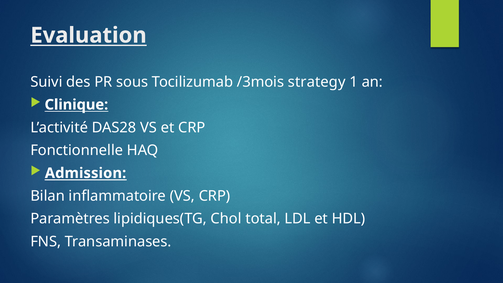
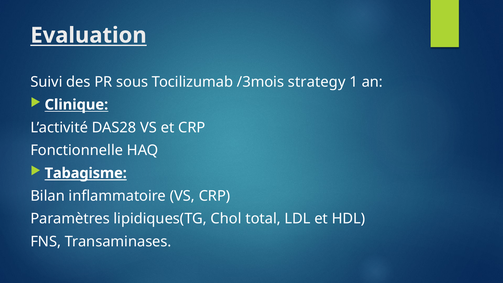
Admission: Admission -> Tabagisme
